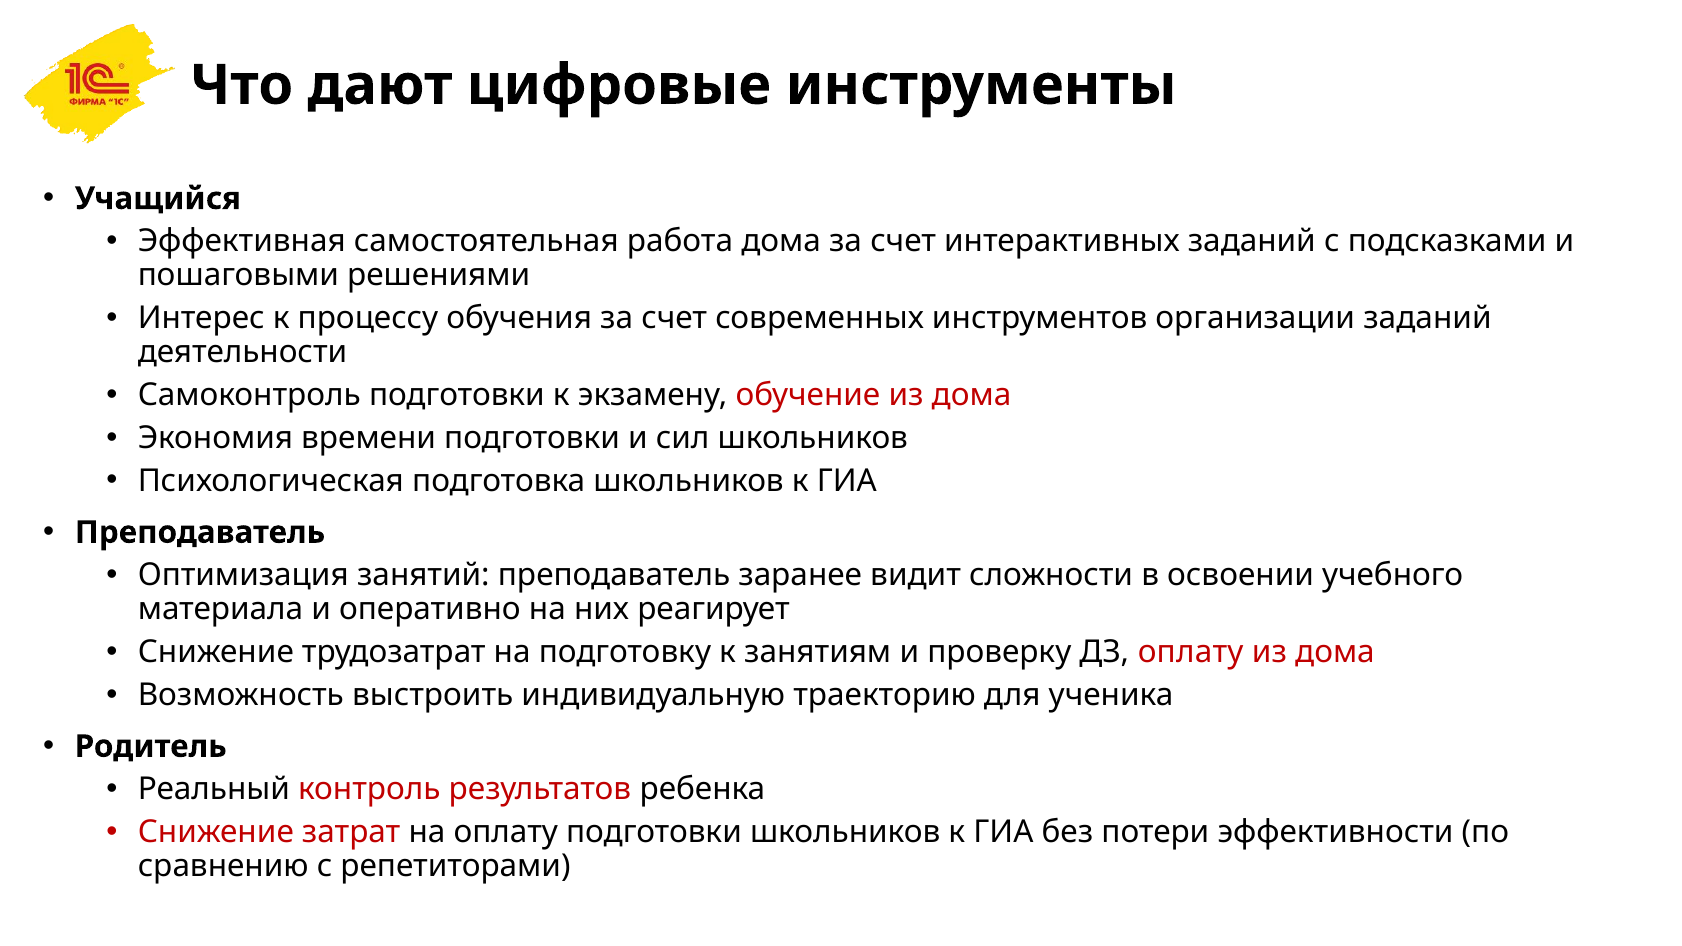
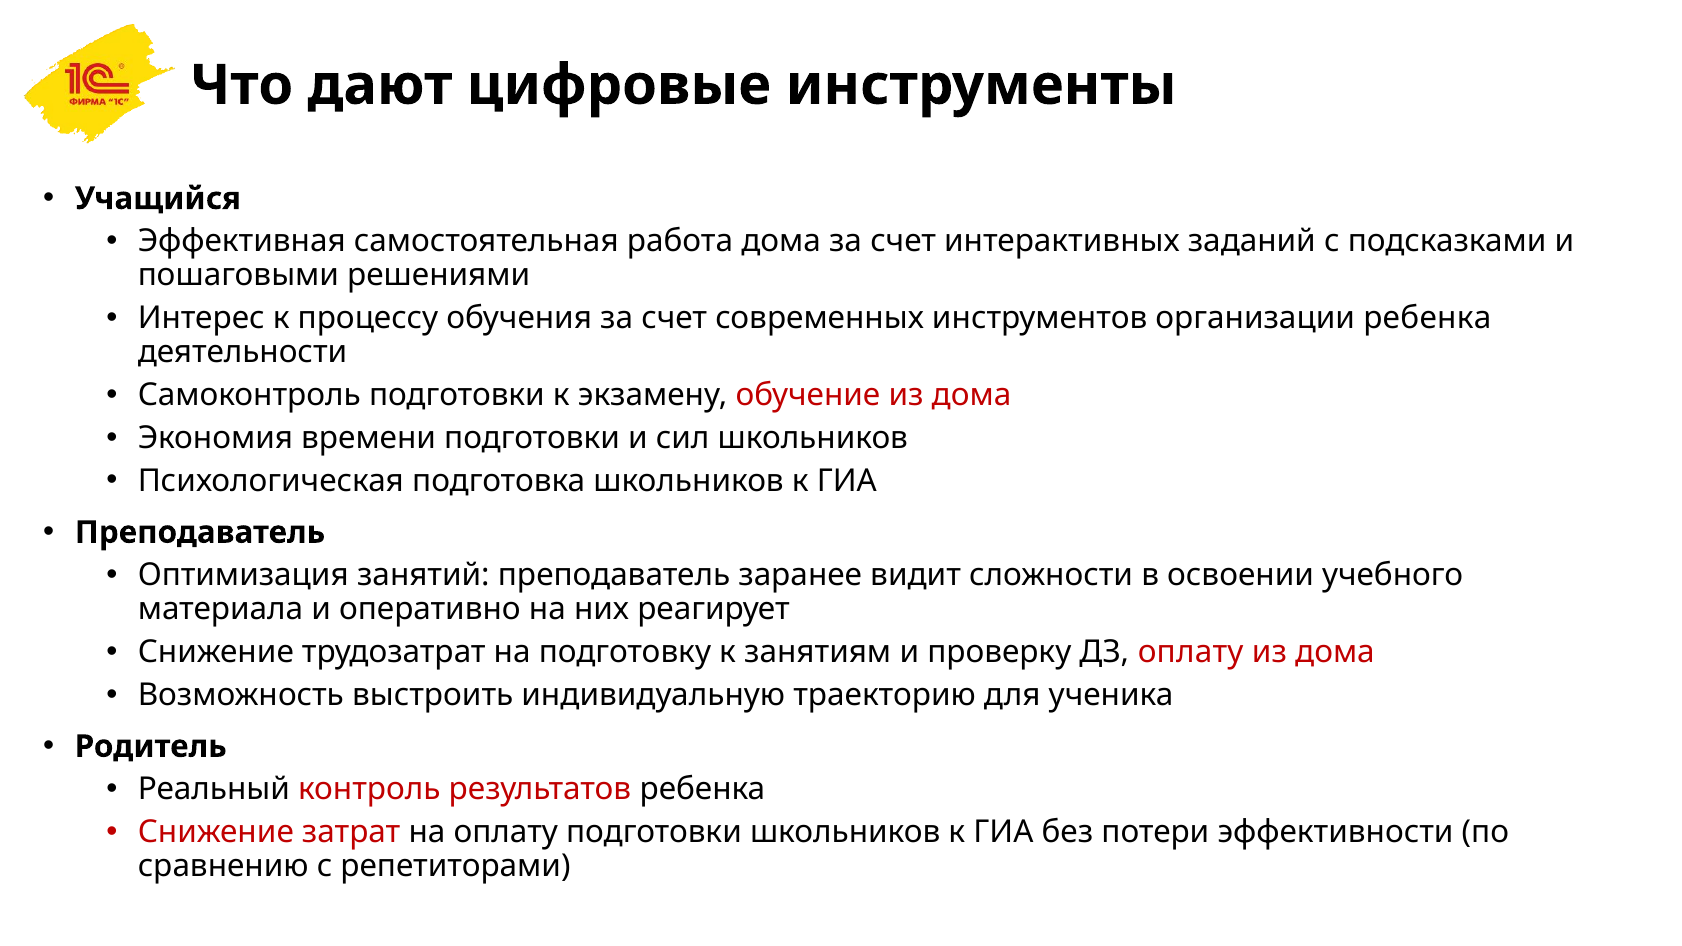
организации заданий: заданий -> ребенка
